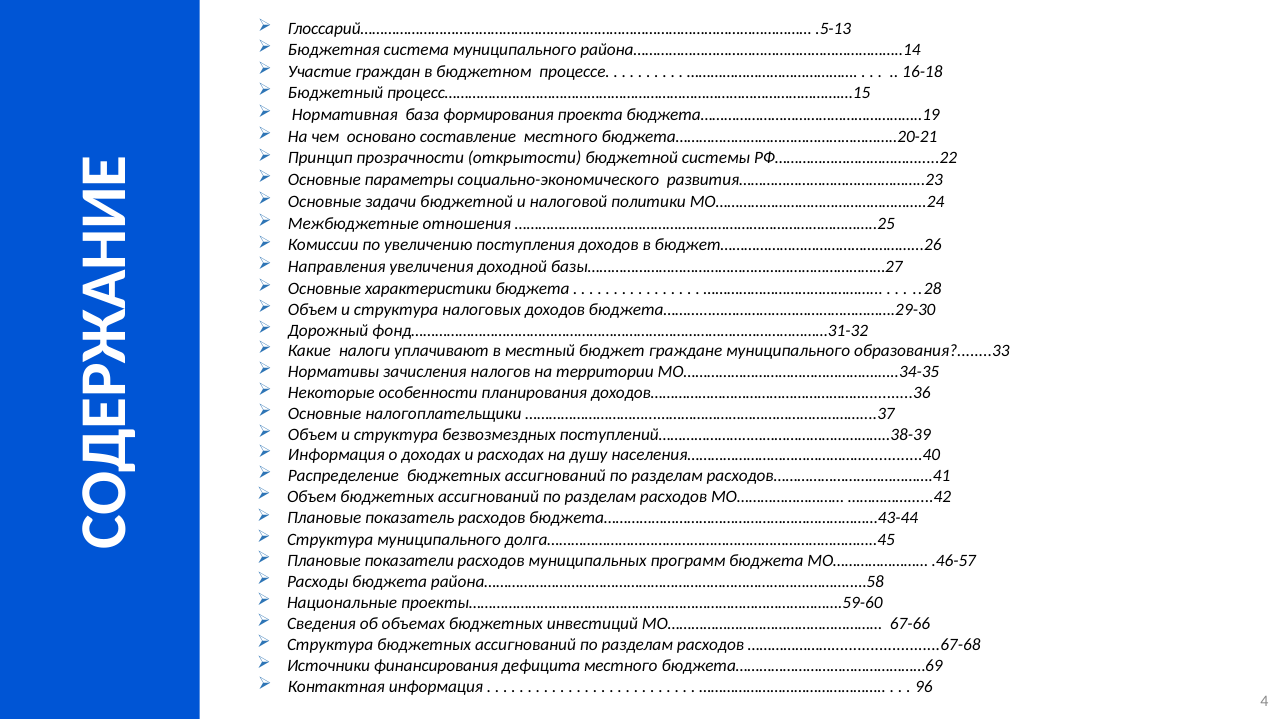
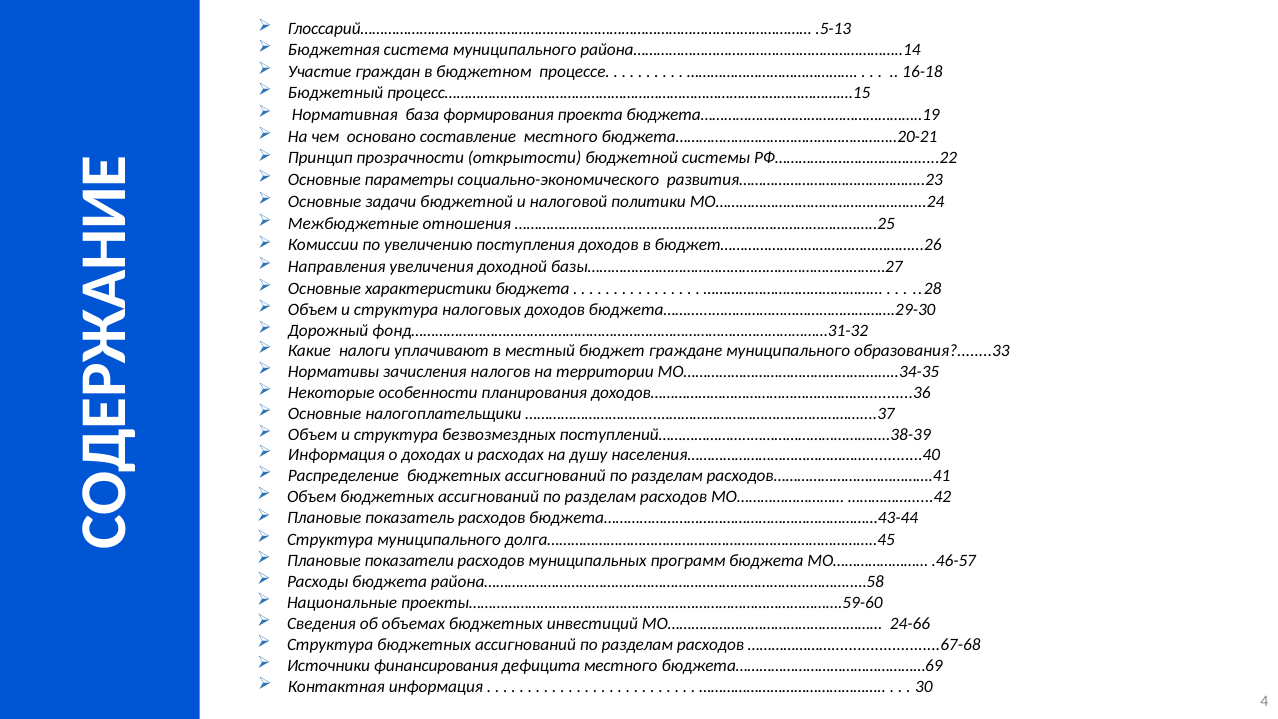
67-66: 67-66 -> 24-66
96: 96 -> 30
